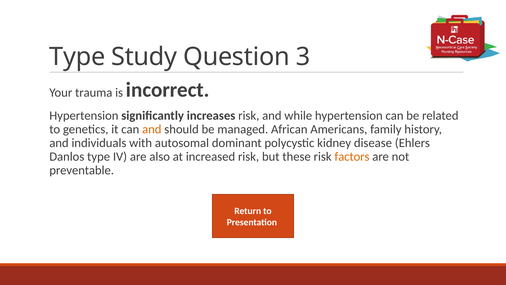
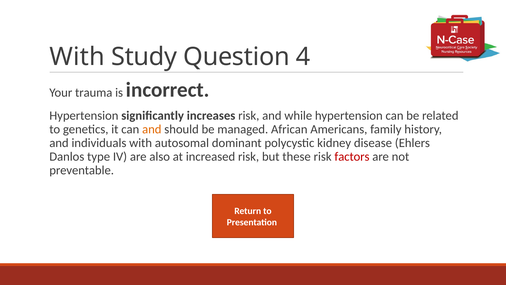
Type at (77, 57): Type -> With
3: 3 -> 4
factors colour: orange -> red
